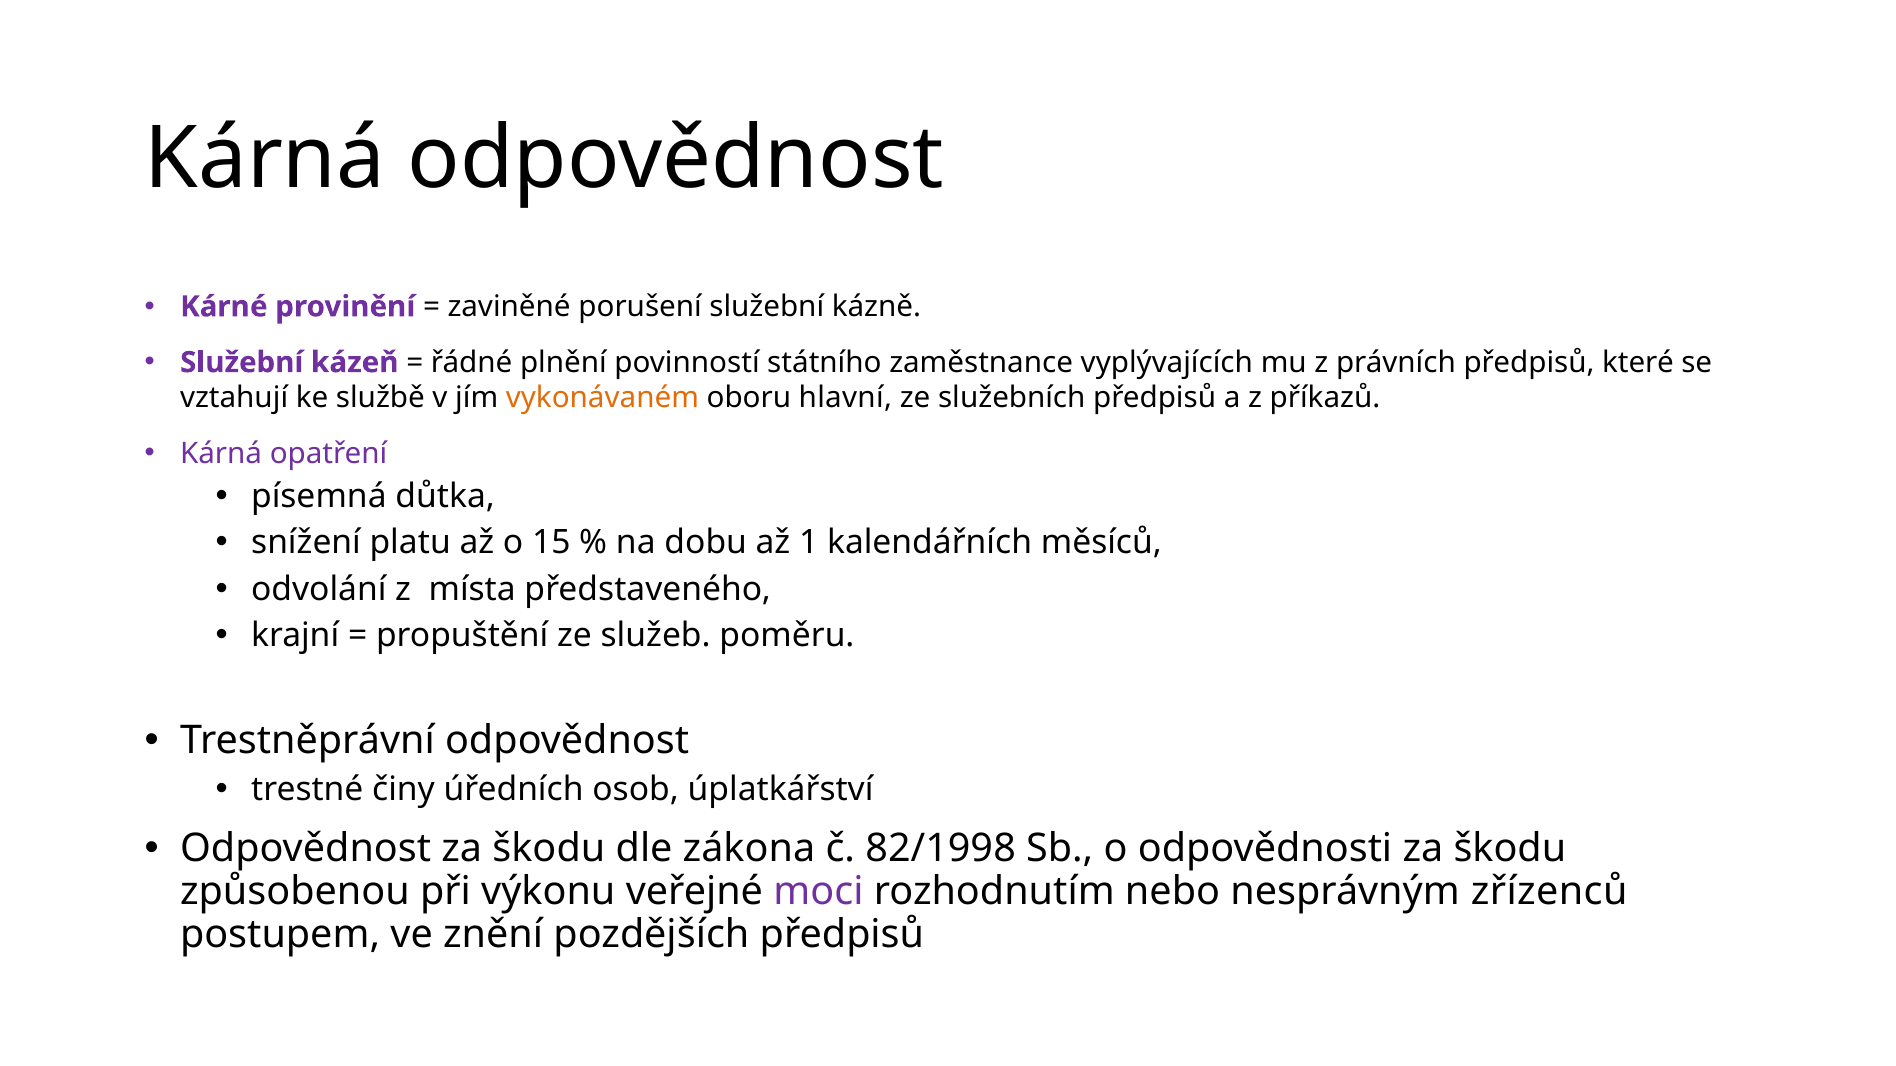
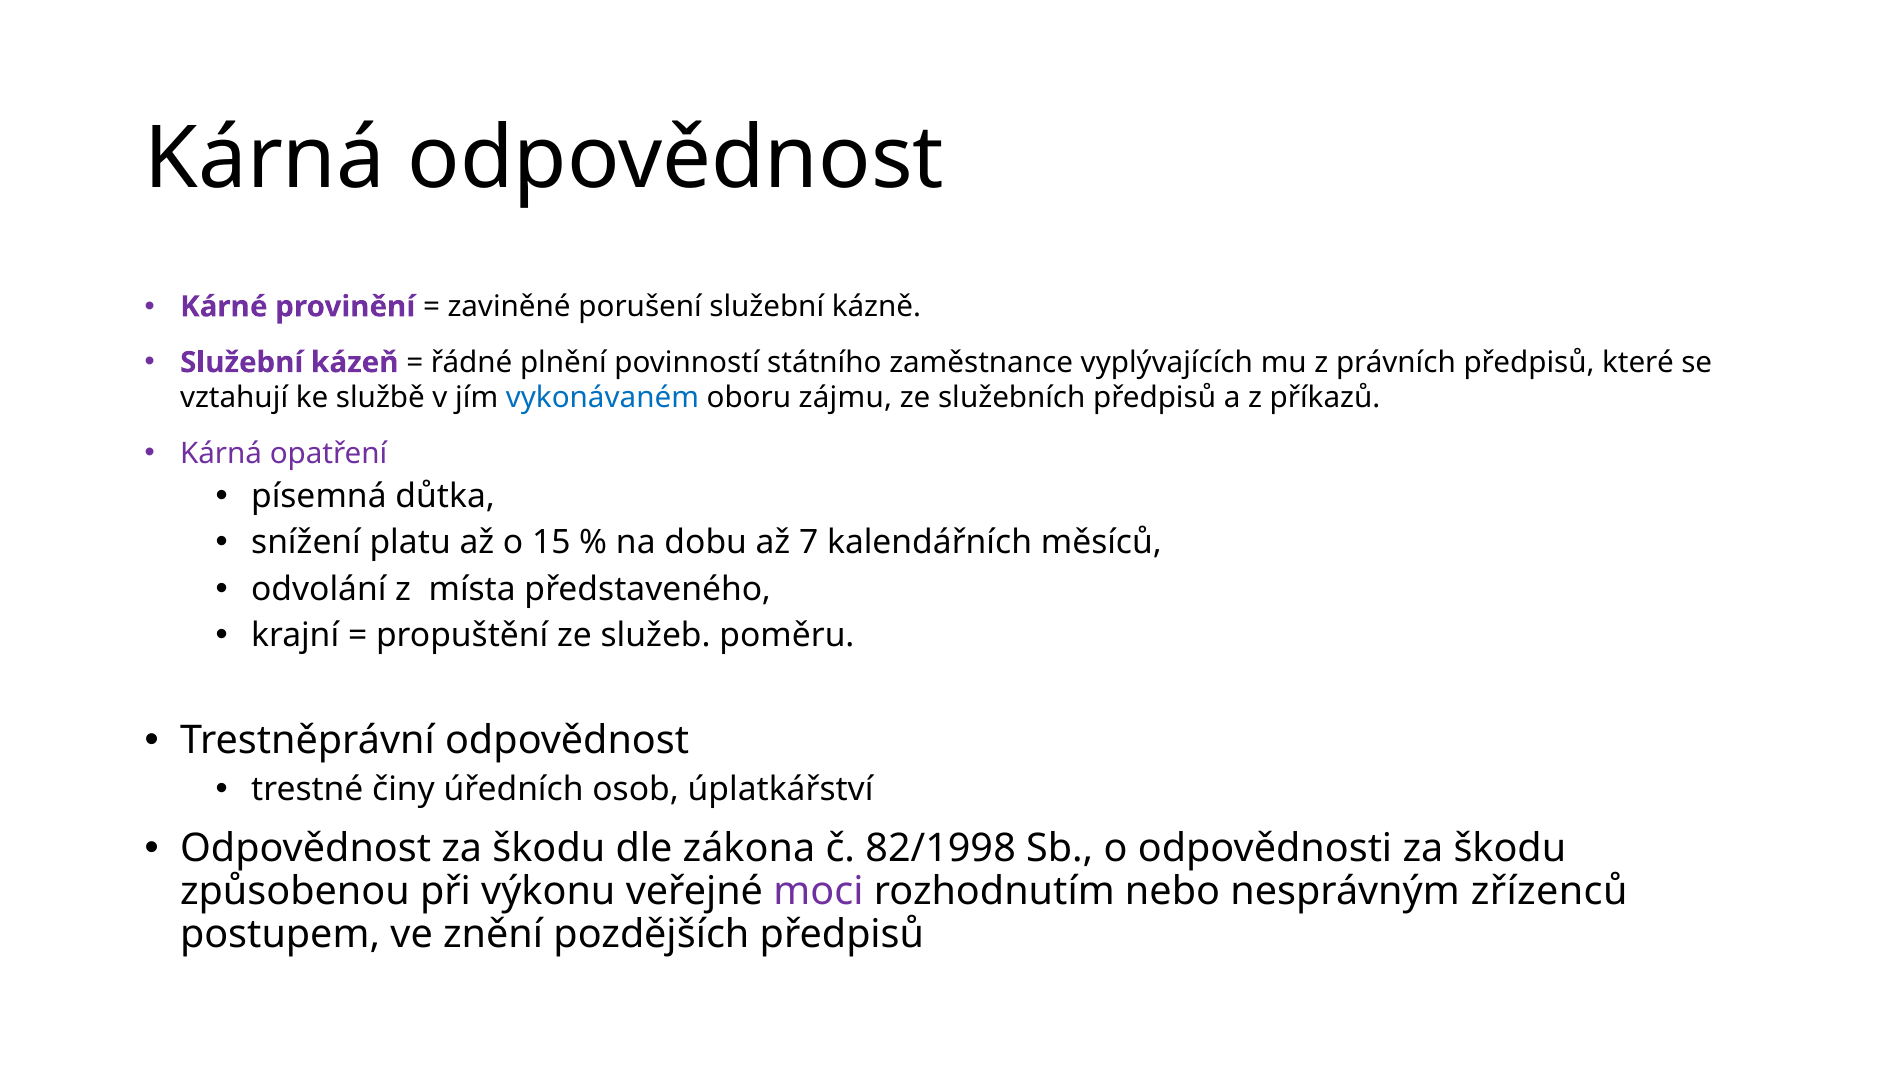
vykonávaném colour: orange -> blue
hlavní: hlavní -> zájmu
1: 1 -> 7
